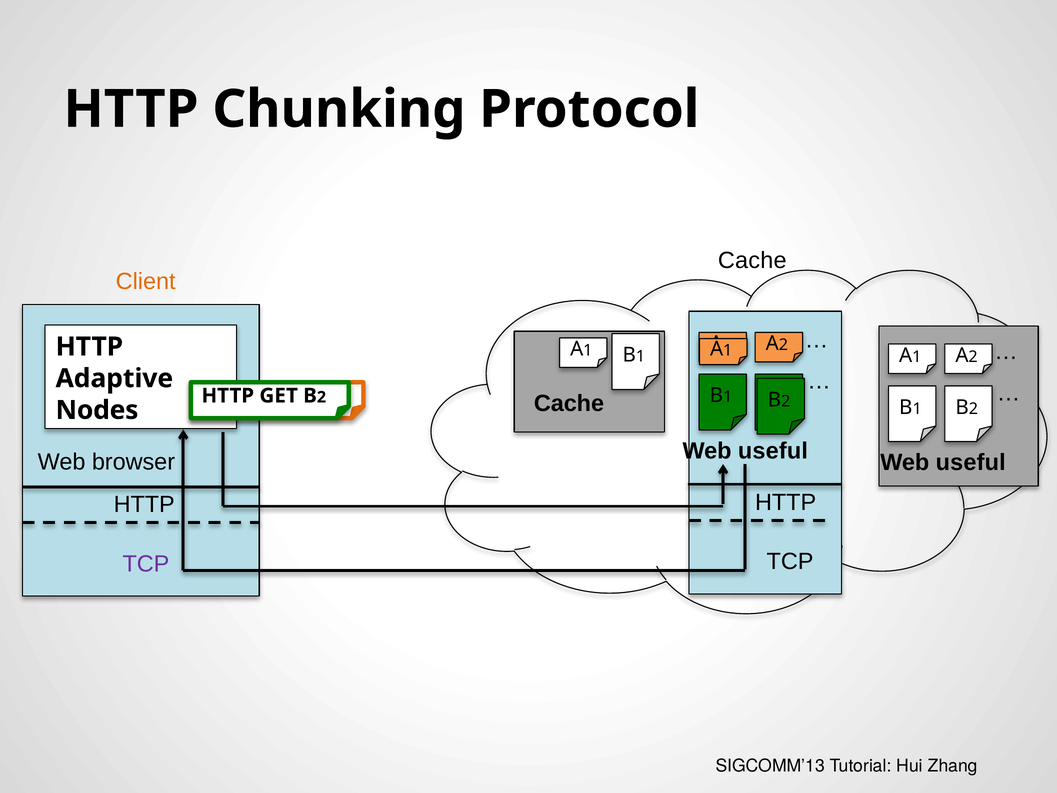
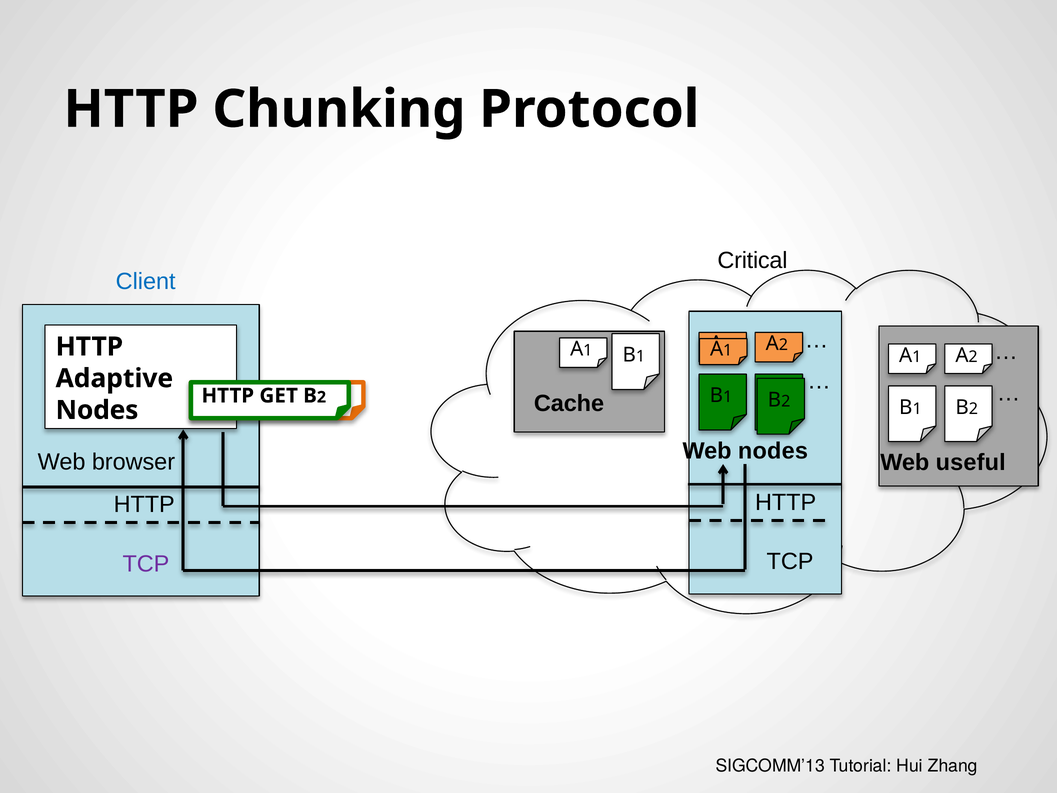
Cache at (752, 260): Cache -> Critical
Client colour: orange -> blue
browser Web useful: useful -> nodes
